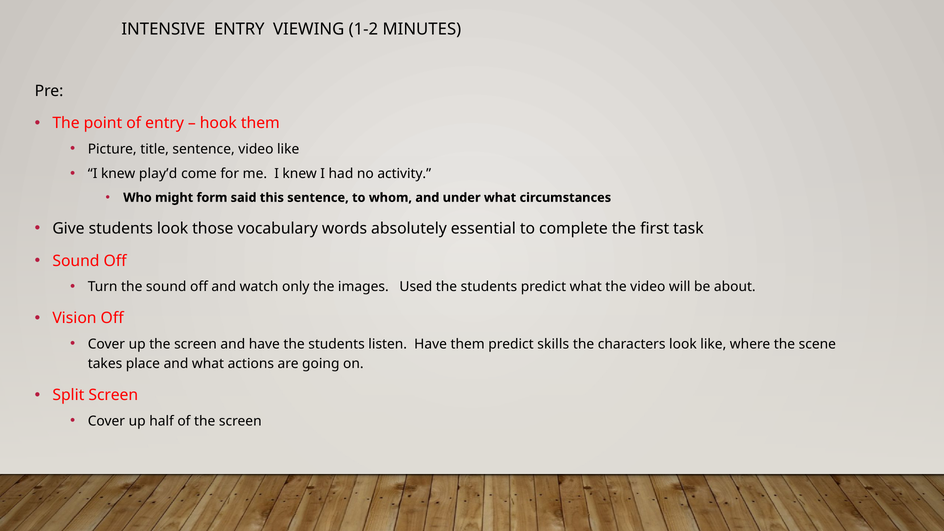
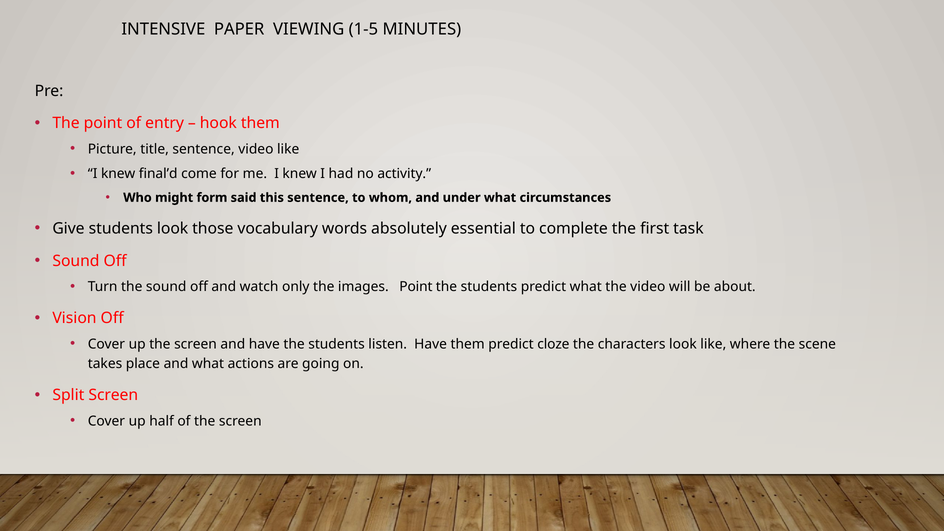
INTENSIVE ENTRY: ENTRY -> PAPER
1-2: 1-2 -> 1-5
play’d: play’d -> final’d
images Used: Used -> Point
skills: skills -> cloze
